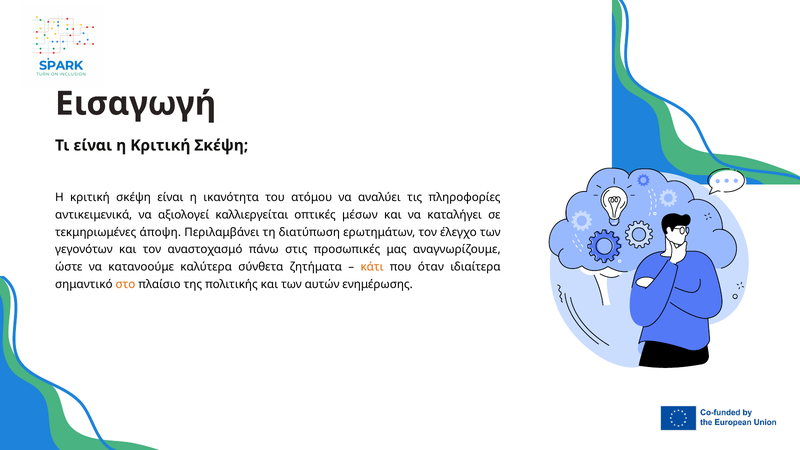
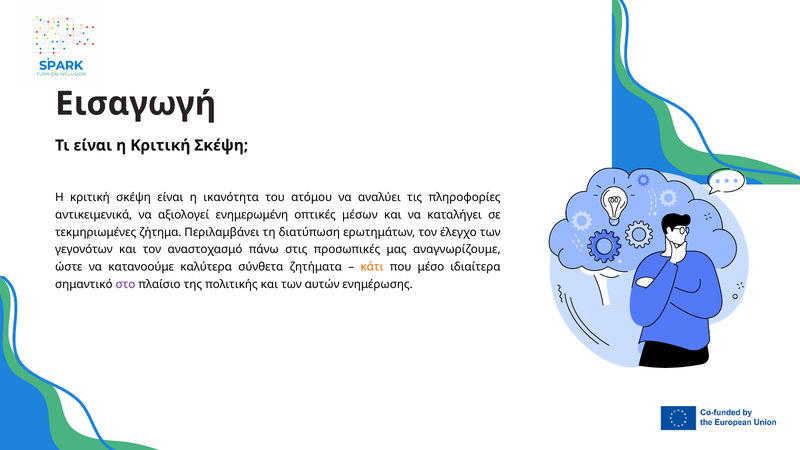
καλλιεργείται: καλλιεργείται -> ενημερωμένη
άποψη: άποψη -> ζήτημα
όταν: όταν -> μέσο
στο colour: orange -> purple
